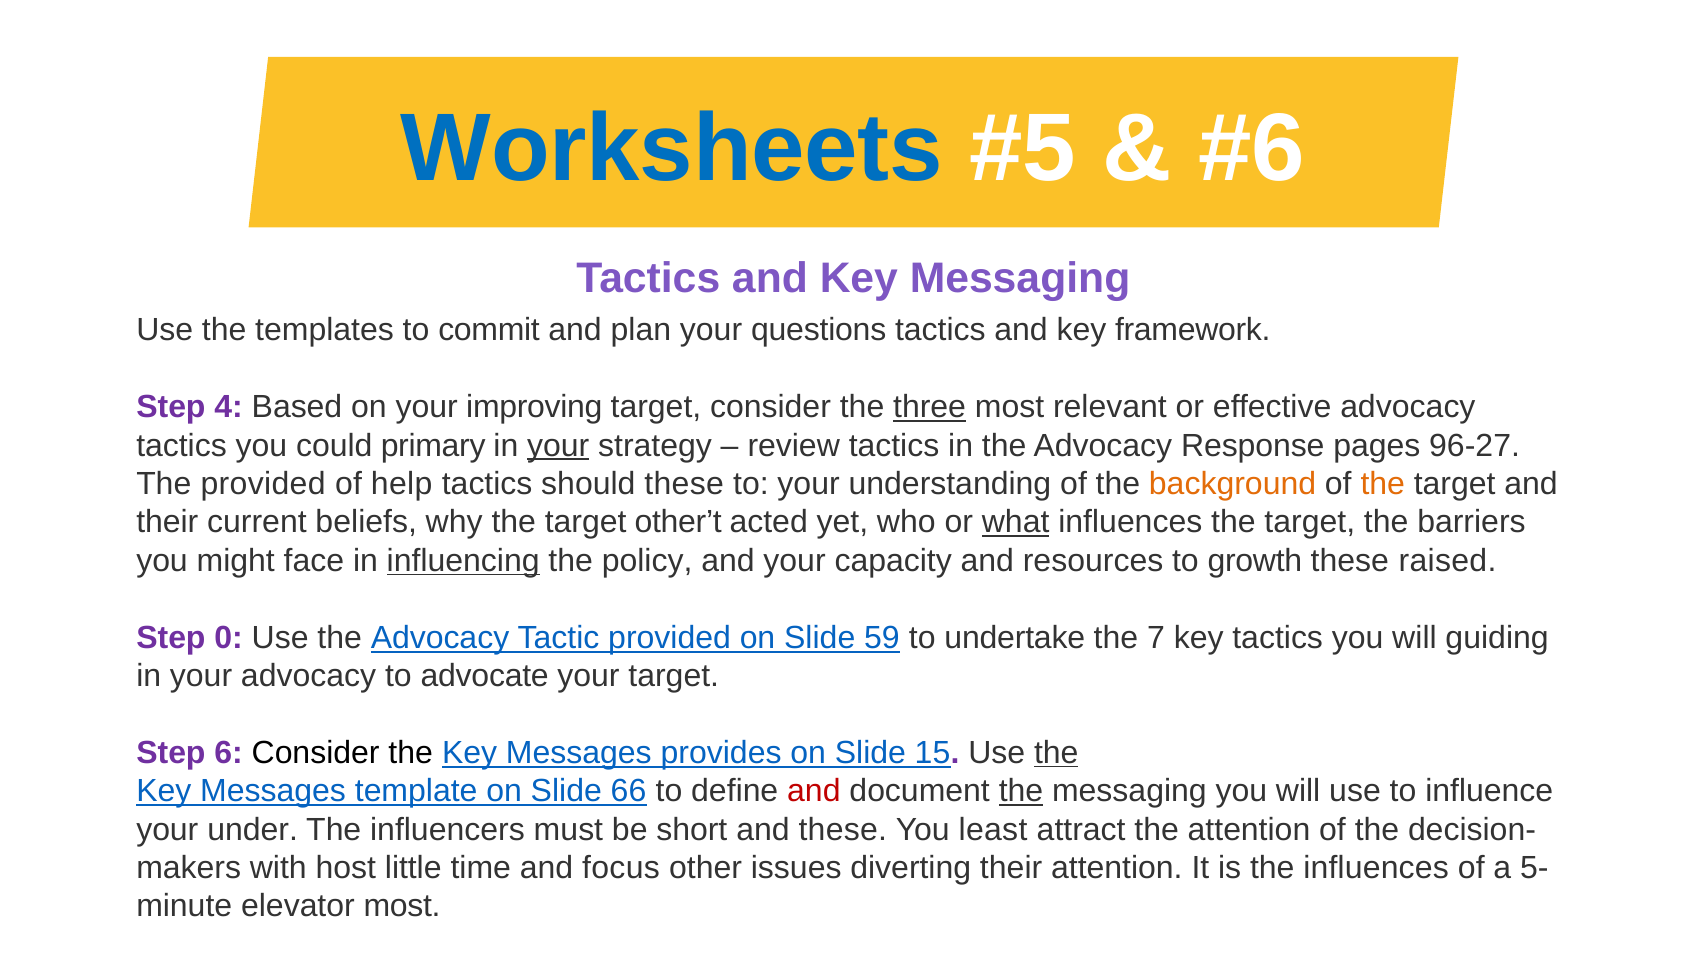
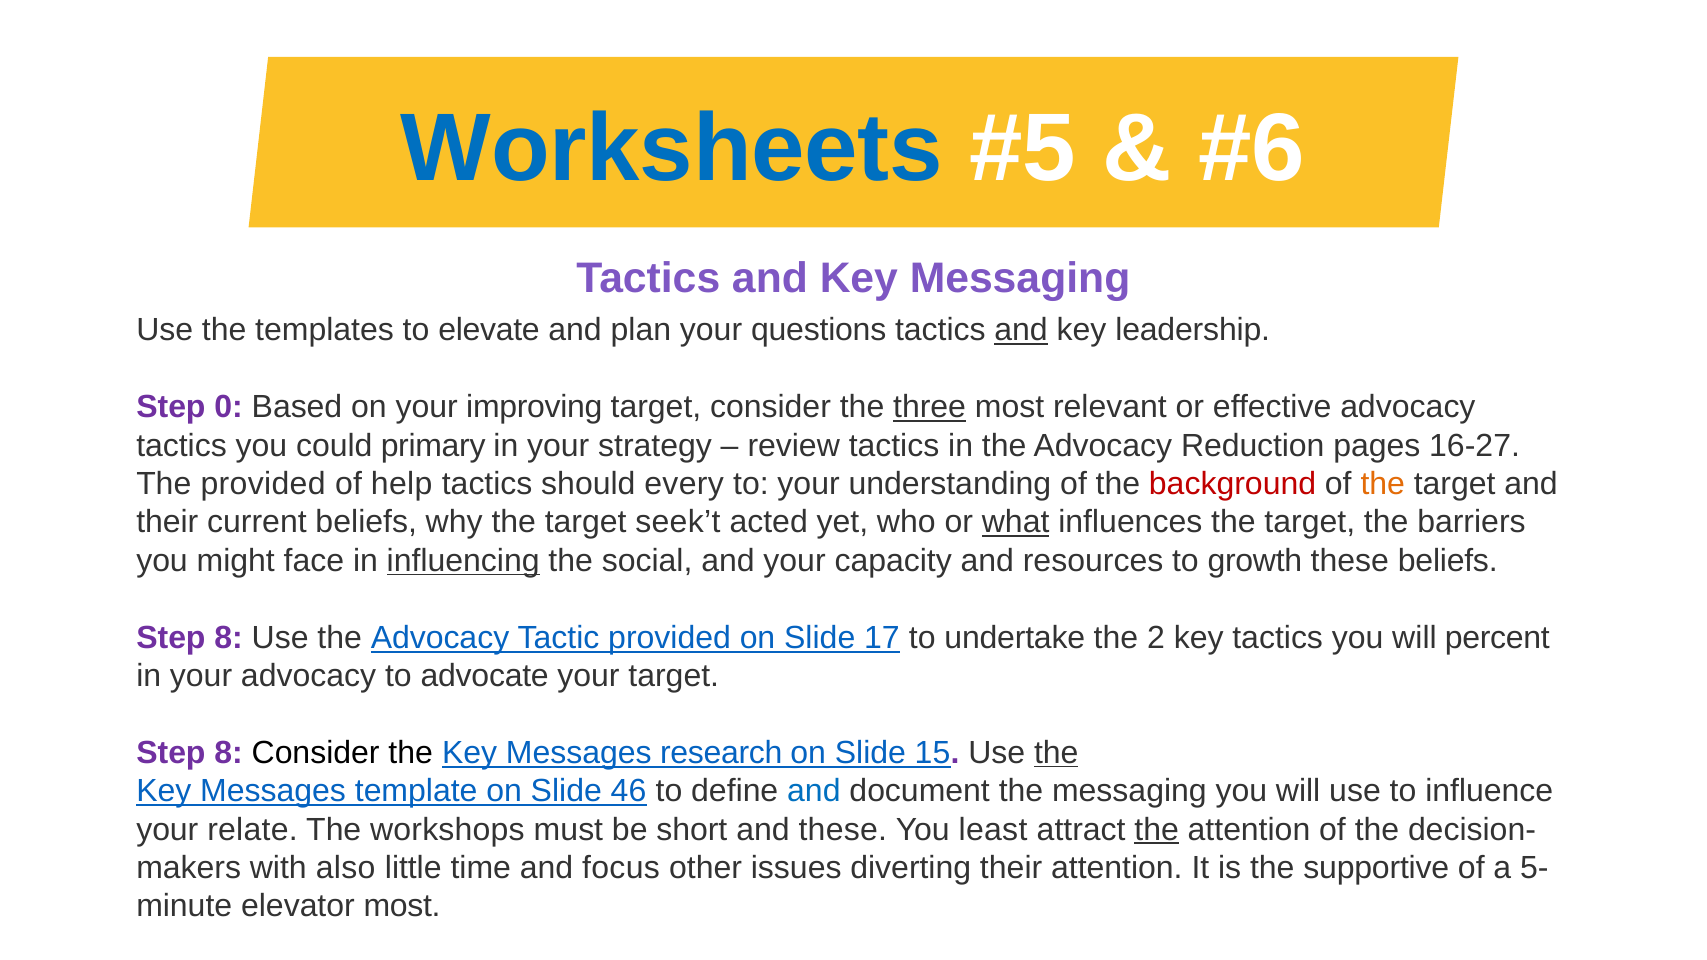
commit: commit -> elevate
and at (1021, 330) underline: none -> present
framework: framework -> leadership
4: 4 -> 0
your at (558, 446) underline: present -> none
Response: Response -> Reduction
96-27: 96-27 -> 16-27
should these: these -> every
background colour: orange -> red
other’t: other’t -> seek’t
policy: policy -> social
these raised: raised -> beliefs
0 at (229, 638): 0 -> 8
59: 59 -> 17
7: 7 -> 2
guiding: guiding -> percent
6 at (229, 753): 6 -> 8
provides: provides -> research
66: 66 -> 46
and at (814, 791) colour: red -> blue
the at (1021, 791) underline: present -> none
under: under -> relate
influencers: influencers -> workshops
the at (1157, 830) underline: none -> present
host: host -> also
the inﬂuences: inﬂuences -> supportive
